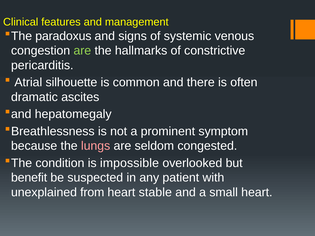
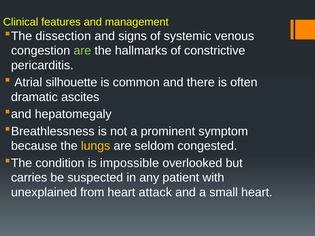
paradoxus: paradoxus -> dissection
lungs colour: pink -> yellow
benefit: benefit -> carries
stable: stable -> attack
